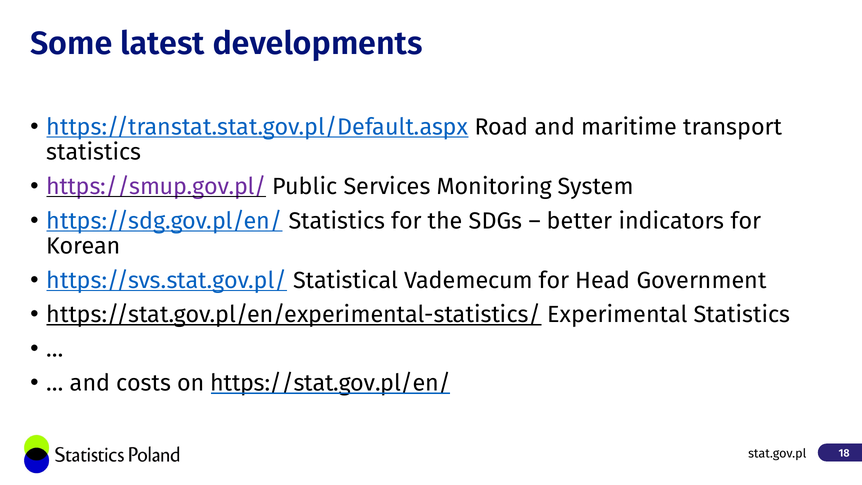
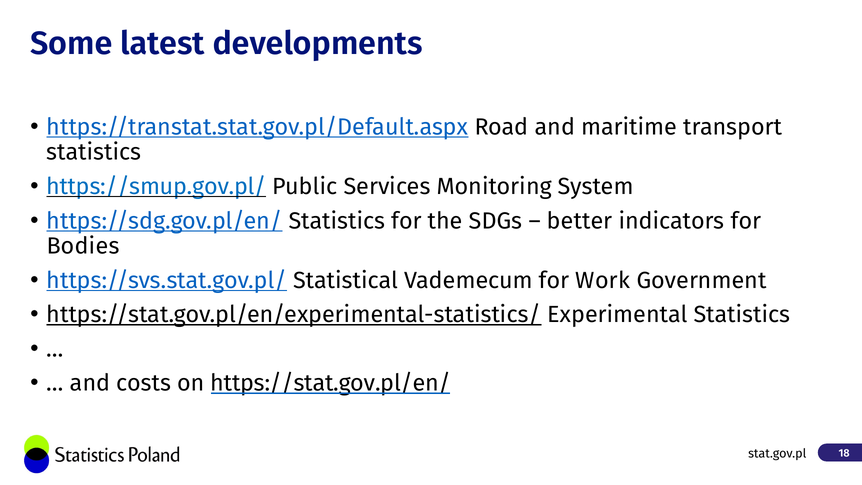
https://smup.gov.pl/ colour: purple -> blue
Korean: Korean -> Bodies
Head: Head -> Work
